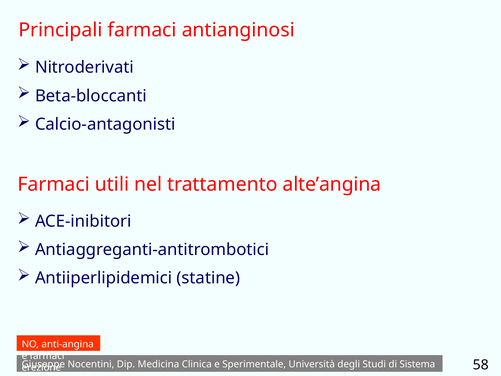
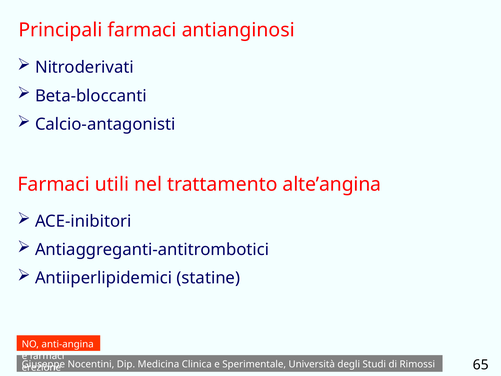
Sistema: Sistema -> Rimossi
58: 58 -> 65
